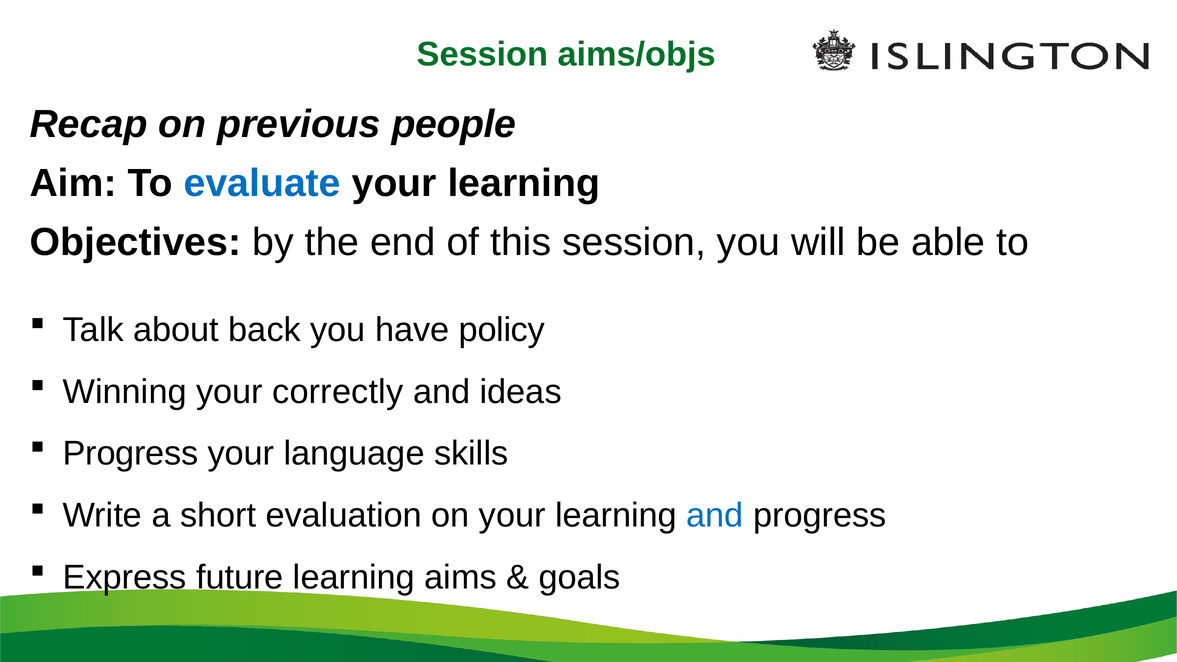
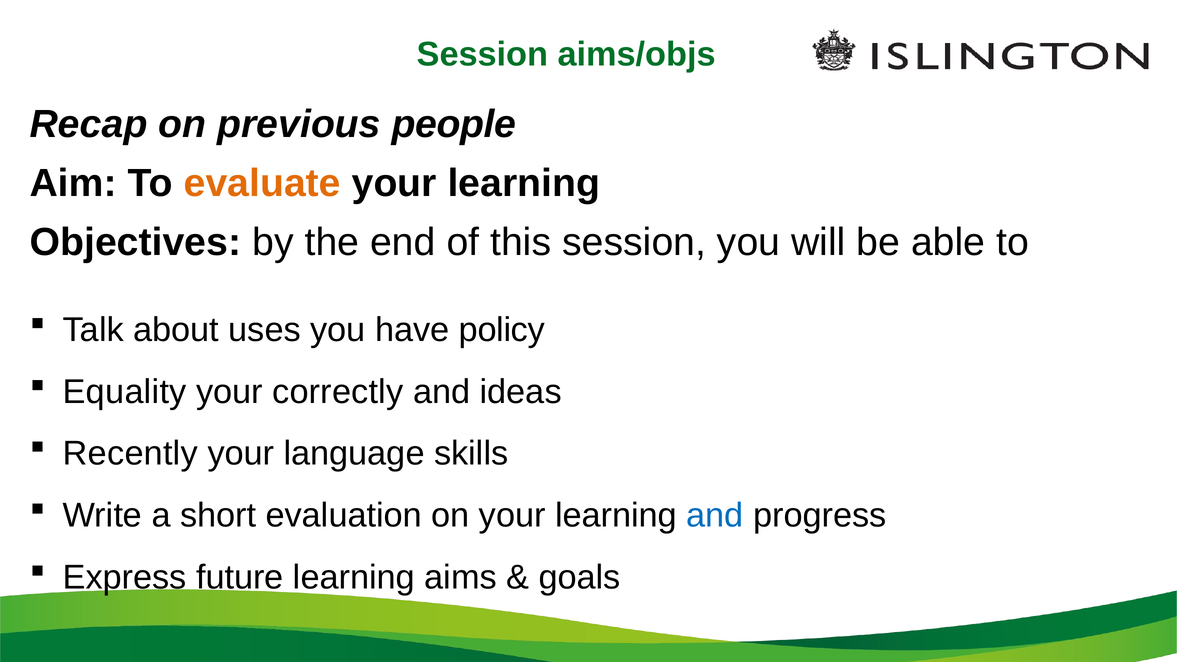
evaluate colour: blue -> orange
back: back -> uses
Winning: Winning -> Equality
Progress at (131, 454): Progress -> Recently
